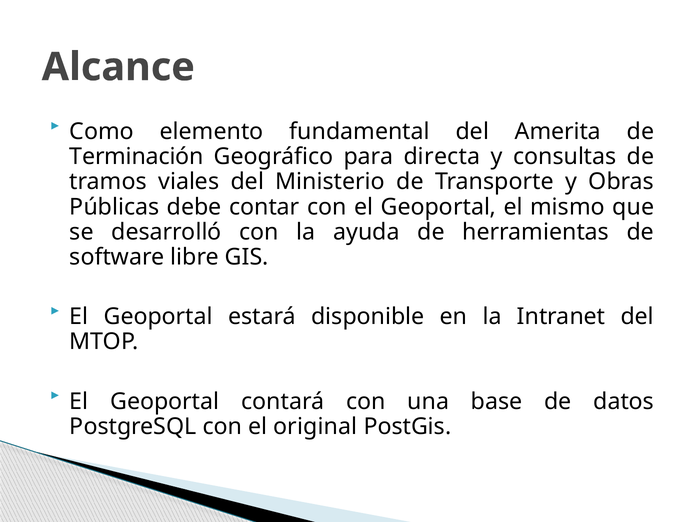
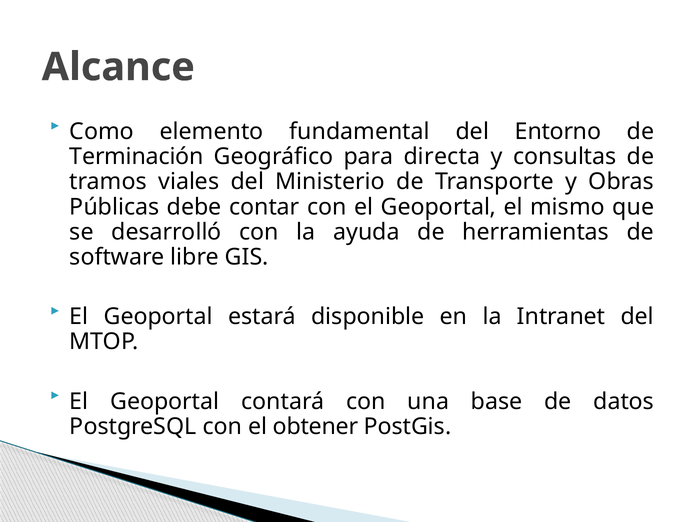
Amerita: Amerita -> Entorno
original: original -> obtener
